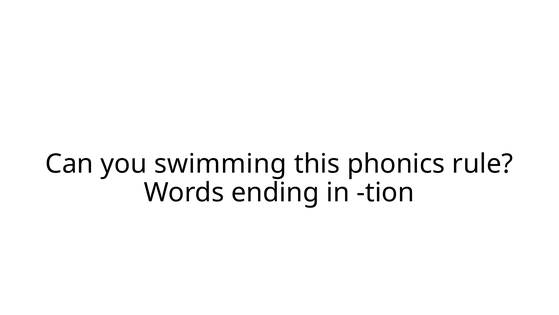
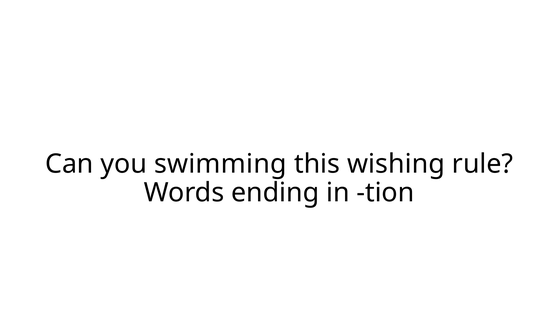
phonics: phonics -> wishing
